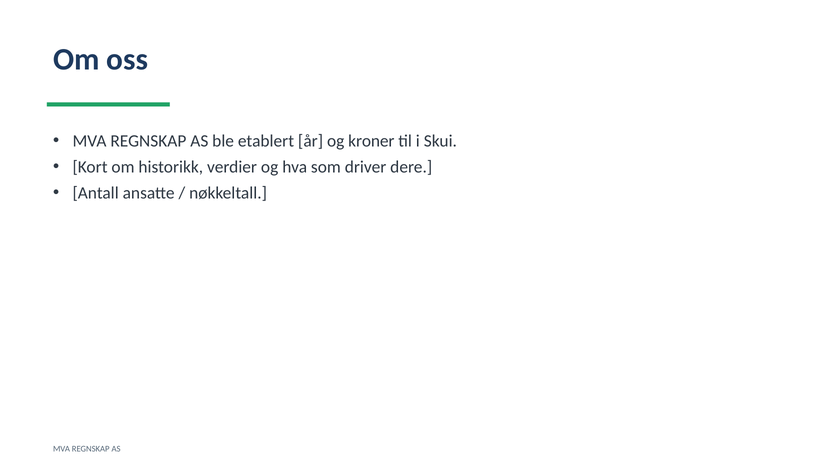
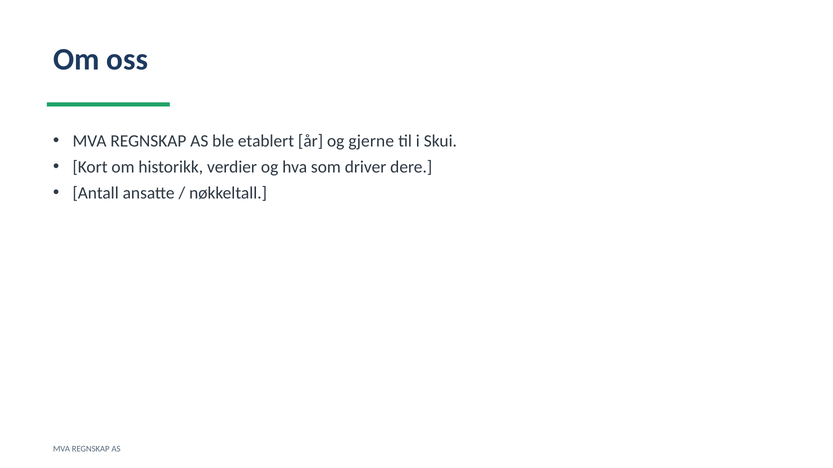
kroner: kroner -> gjerne
